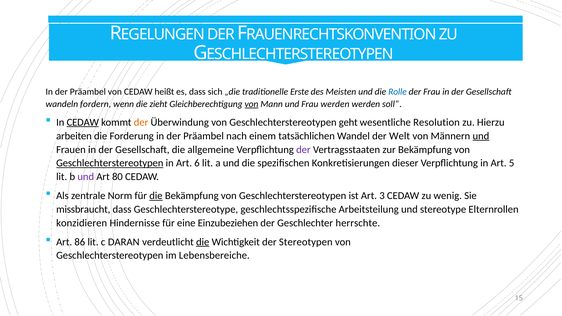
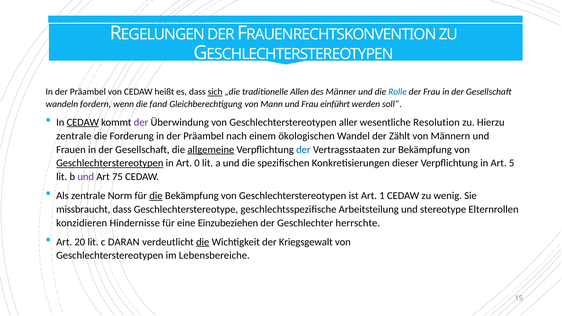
sich underline: none -> present
Erste: Erste -> Allen
Meisten: Meisten -> Männer
zieht: zieht -> fand
von at (251, 104) underline: present -> none
Frau werden: werden -> einführt
der at (141, 122) colour: orange -> purple
geht: geht -> aller
arbeiten at (74, 136): arbeiten -> zentrale
tatsächlichen: tatsächlichen -> ökologischen
Welt: Welt -> Zählt
und at (481, 136) underline: present -> none
allgemeine underline: none -> present
der at (303, 150) colour: purple -> blue
6: 6 -> 0
80: 80 -> 75
3: 3 -> 1
86: 86 -> 20
Stereotypen: Stereotypen -> Kriegsgewalt
